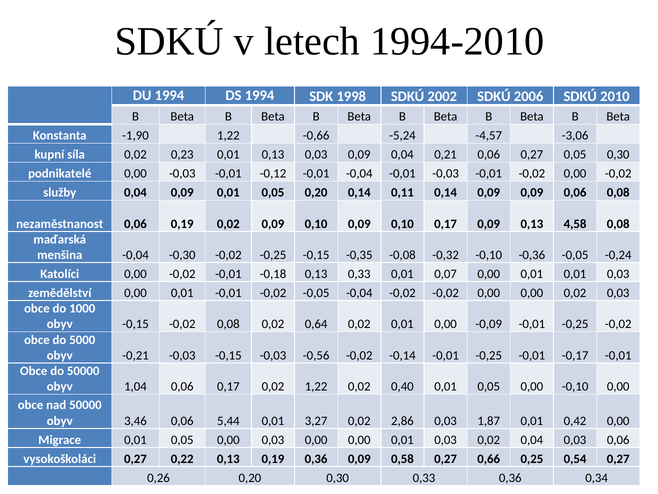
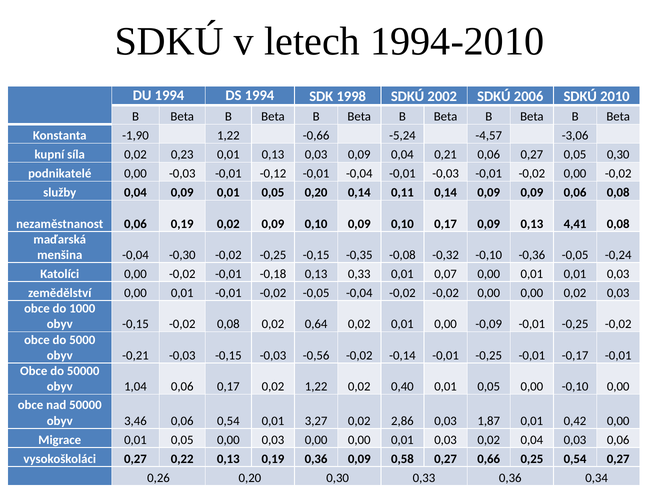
4,58: 4,58 -> 4,41
0,06 5,44: 5,44 -> 0,54
